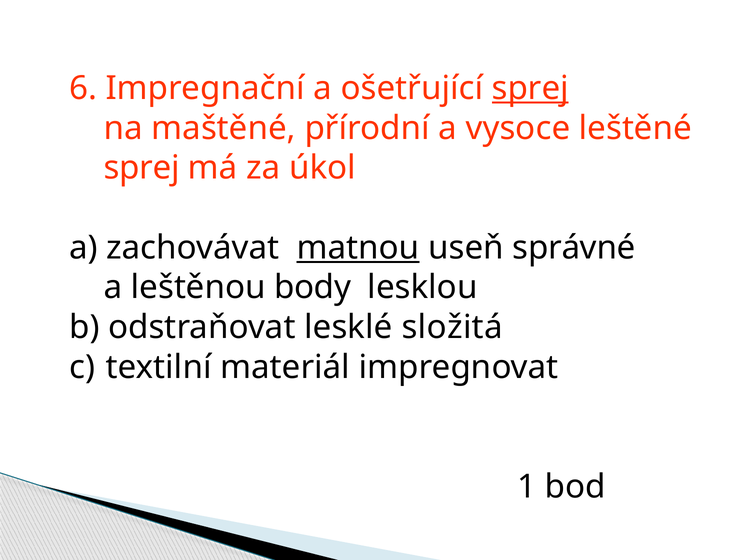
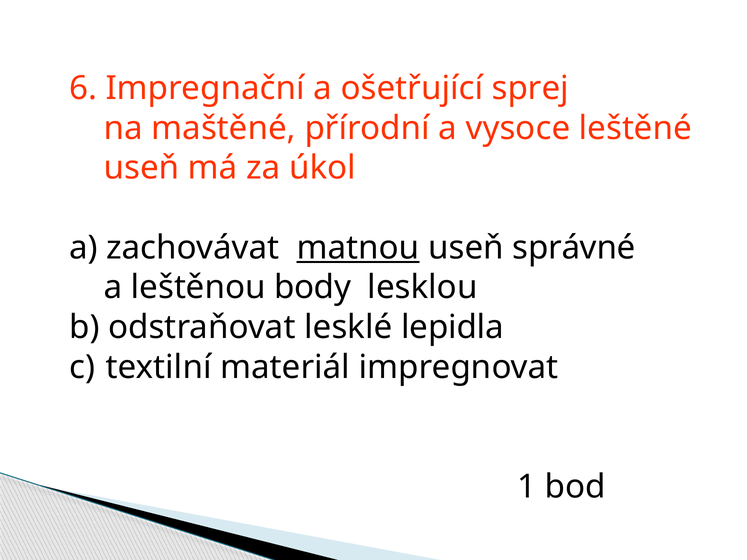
sprej at (530, 88) underline: present -> none
sprej at (142, 168): sprej -> useň
složitá: složitá -> lepidla
